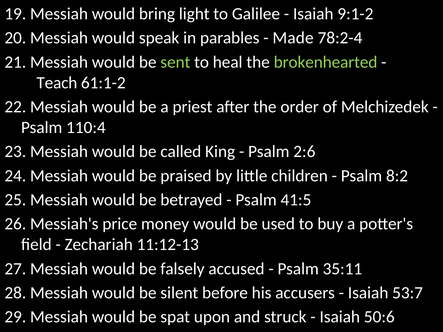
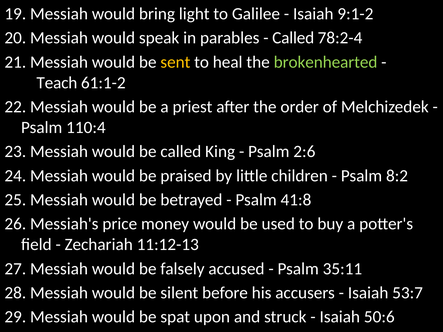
Made at (293, 38): Made -> Called
sent colour: light green -> yellow
41:5: 41:5 -> 41:8
